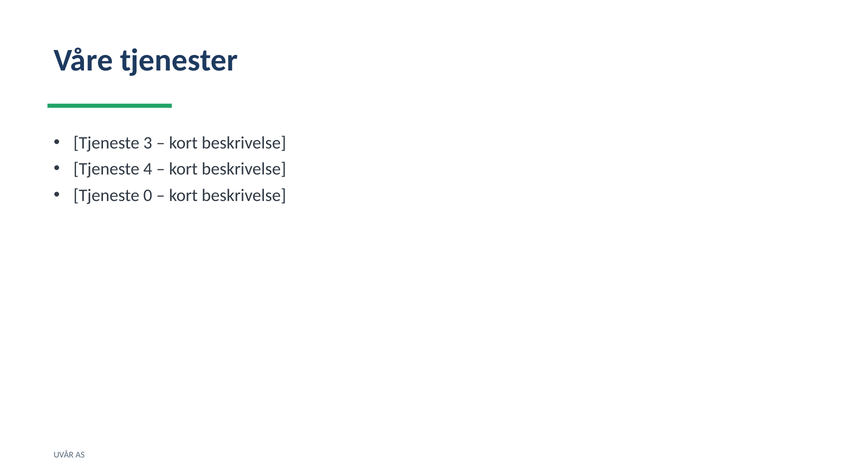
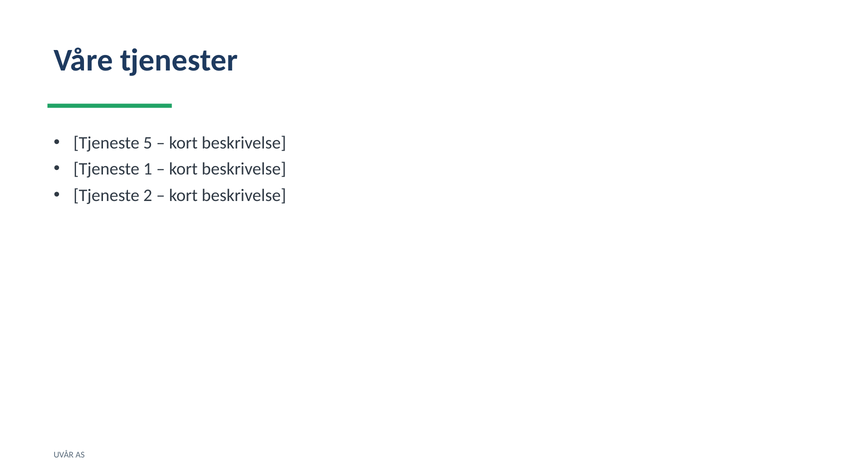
3: 3 -> 5
4: 4 -> 1
0: 0 -> 2
